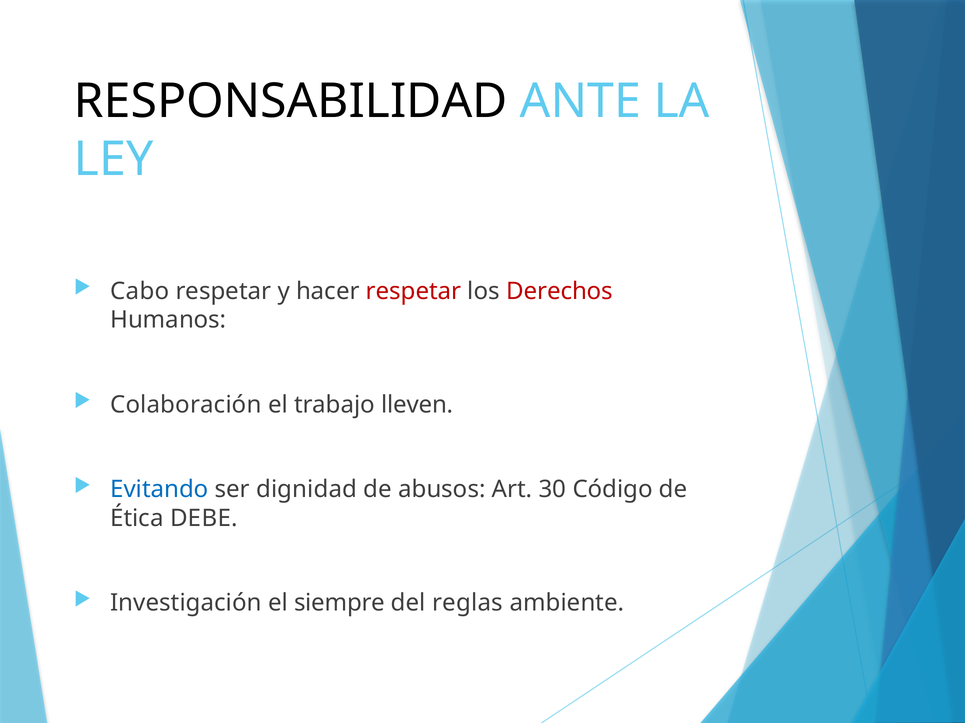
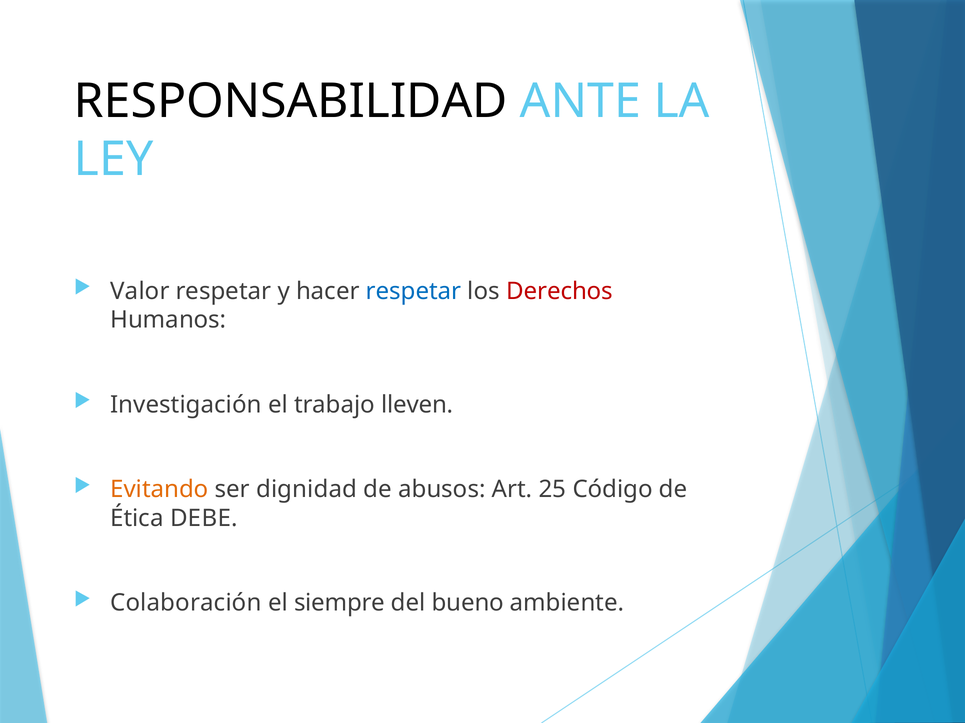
Cabo: Cabo -> Valor
respetar at (414, 291) colour: red -> blue
Colaboración: Colaboración -> Investigación
Evitando colour: blue -> orange
30: 30 -> 25
Investigación: Investigación -> Colaboración
reglas: reglas -> bueno
